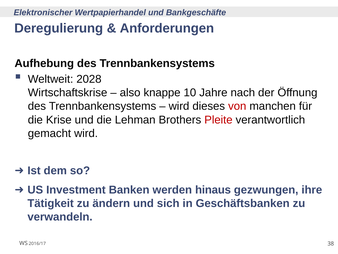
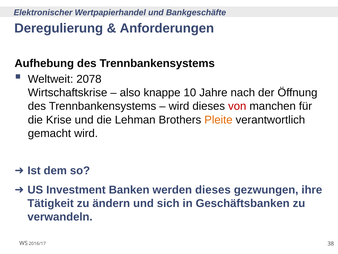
2028: 2028 -> 2078
Pleite colour: red -> orange
werden hinaus: hinaus -> dieses
